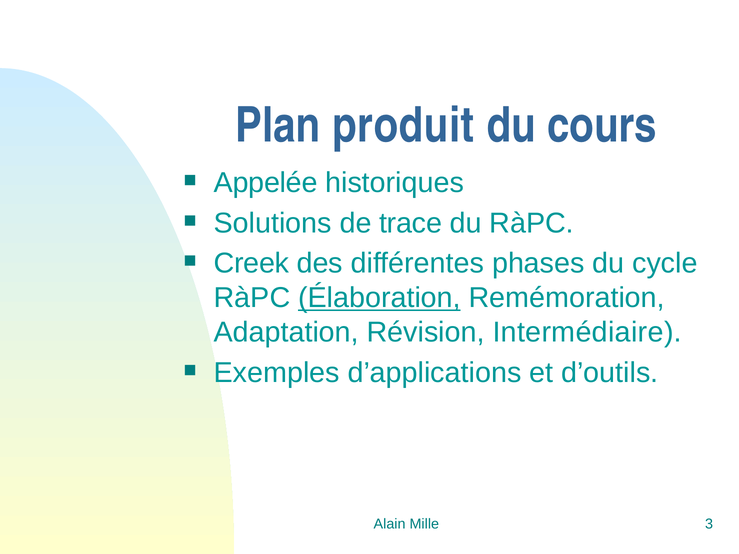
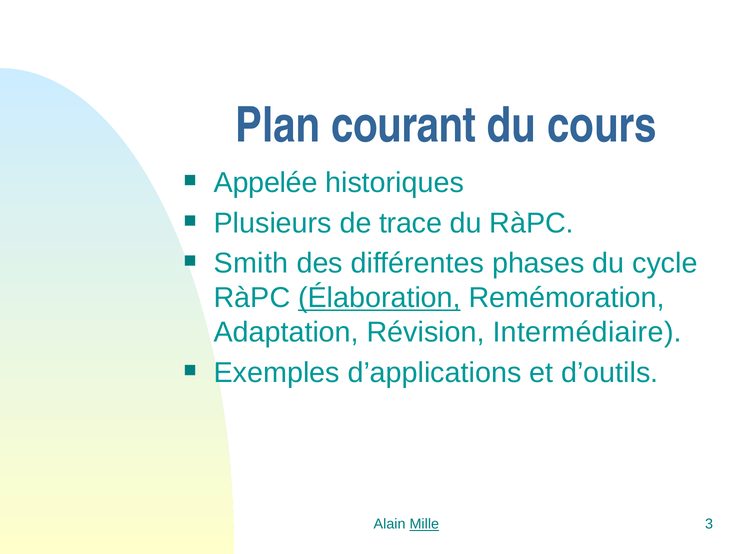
produit: produit -> courant
Solutions: Solutions -> Plusieurs
Creek: Creek -> Smith
Mille underline: none -> present
